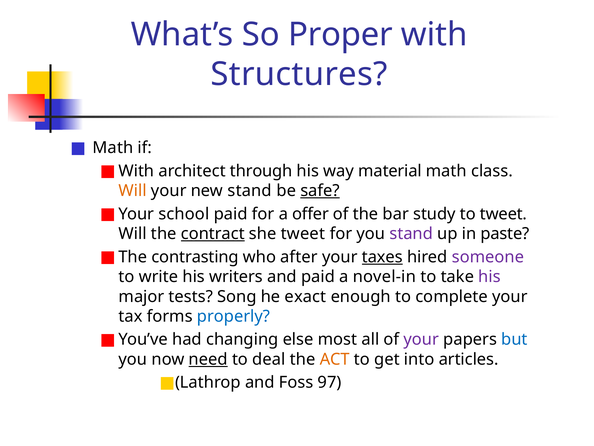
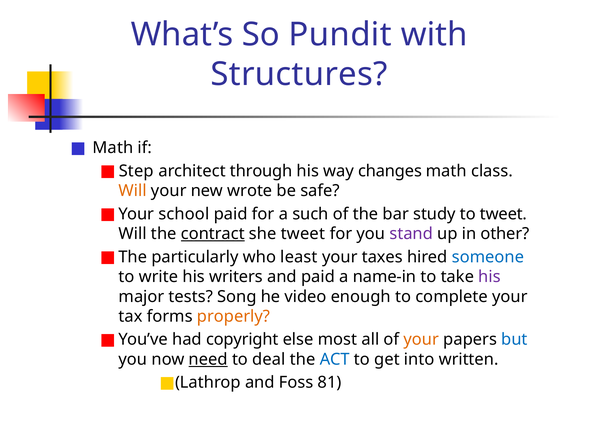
Proper: Proper -> Pundit
With at (136, 171): With -> Step
material: material -> changes
new stand: stand -> wrote
safe underline: present -> none
offer: offer -> such
paste: paste -> other
contrasting: contrasting -> particularly
after: after -> least
taxes underline: present -> none
someone colour: purple -> blue
novel-in: novel-in -> name-in
exact: exact -> video
properly colour: blue -> orange
changing: changing -> copyright
your at (421, 339) colour: purple -> orange
ACT colour: orange -> blue
articles: articles -> written
97: 97 -> 81
